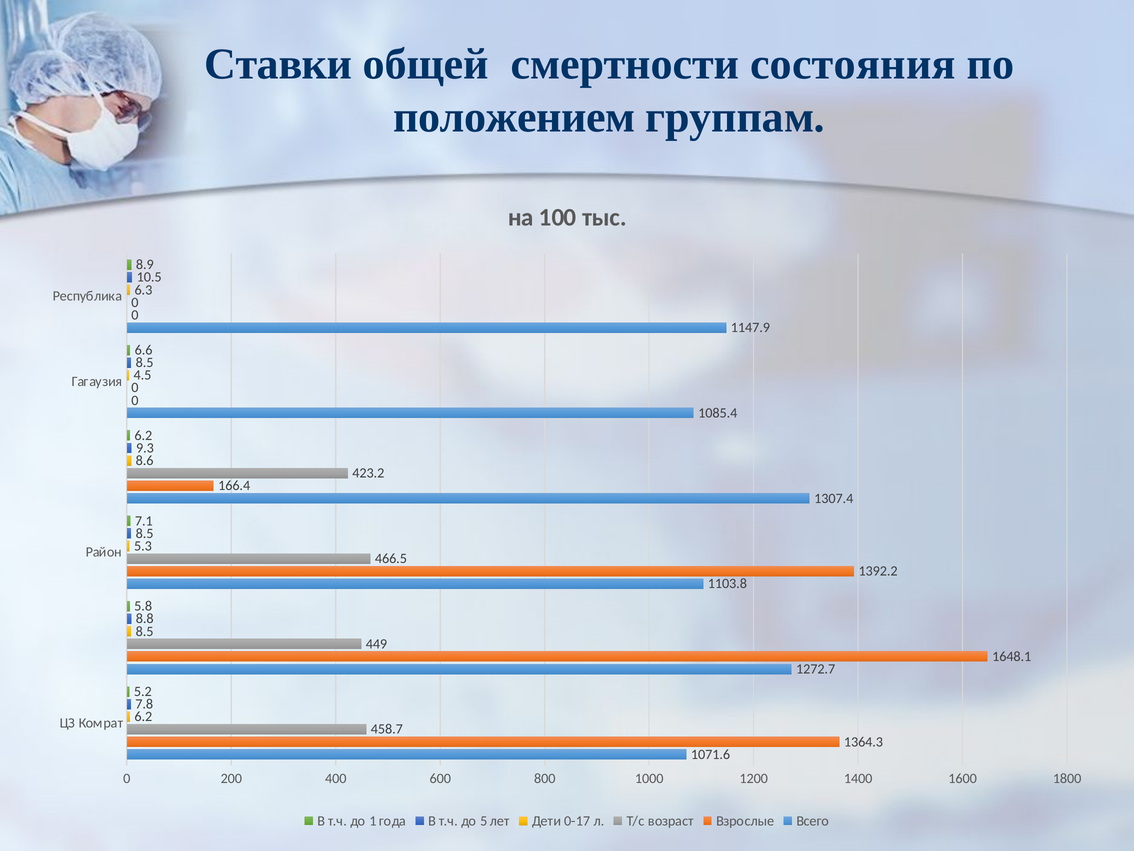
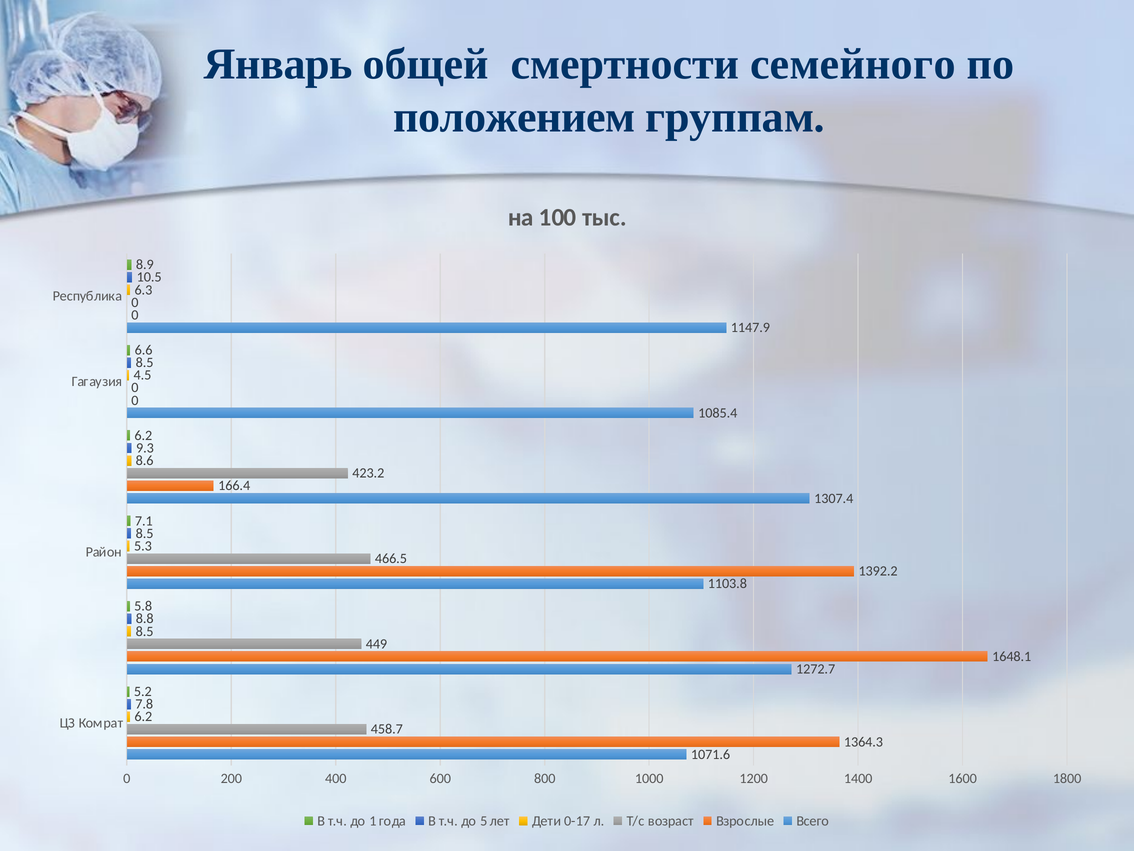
Ставки: Ставки -> Январь
состояния: состояния -> семейного
